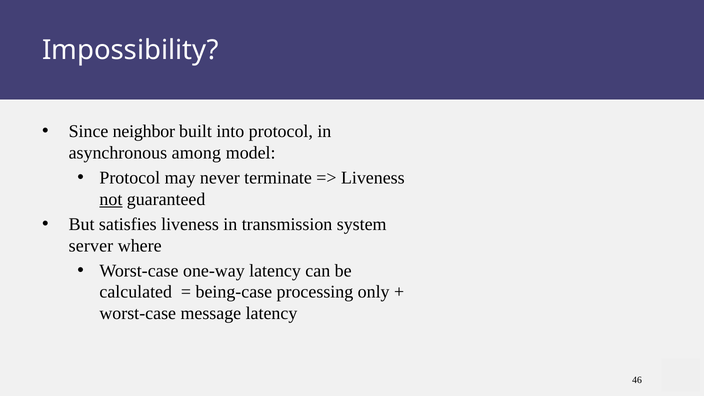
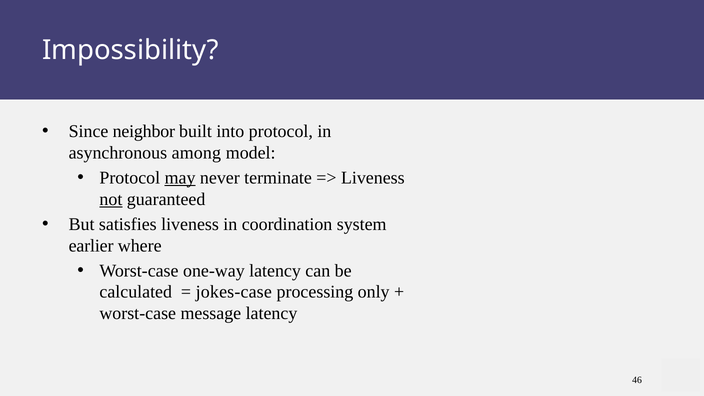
may underline: none -> present
transmission: transmission -> coordination
server: server -> earlier
being-case: being-case -> jokes-case
